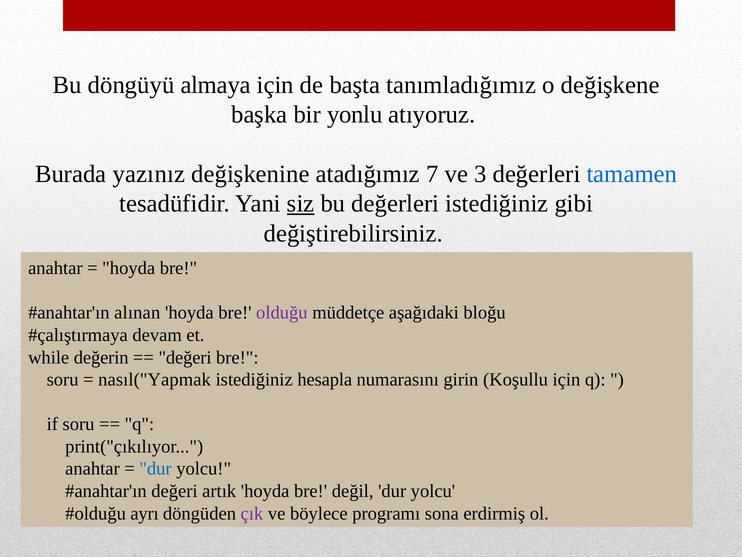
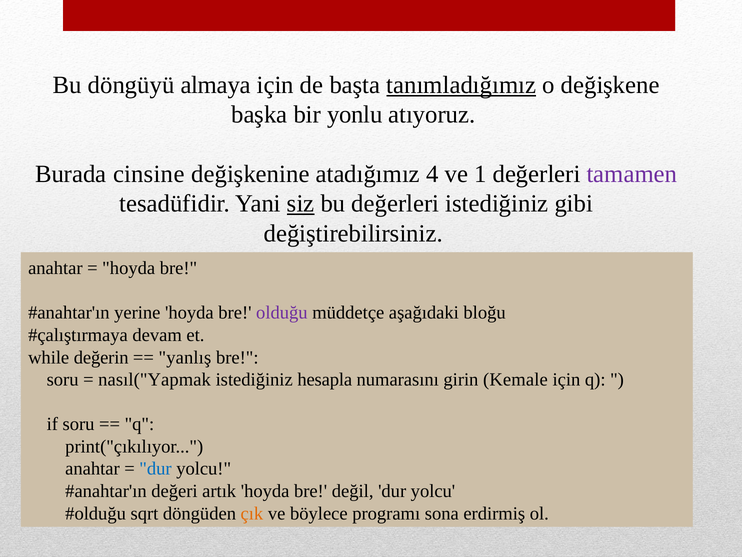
tanımladığımız underline: none -> present
yazınız: yazınız -> cinsine
7: 7 -> 4
3: 3 -> 1
tamamen colour: blue -> purple
alınan: alınan -> yerine
değeri at (185, 357): değeri -> yanlış
Koşullu: Koşullu -> Kemale
ayrı: ayrı -> sqrt
çık colour: purple -> orange
